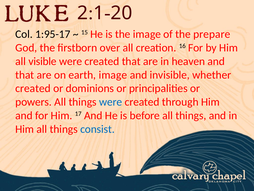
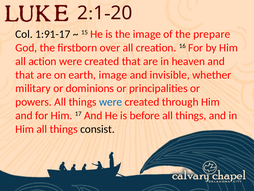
1:95-17: 1:95-17 -> 1:91-17
visible: visible -> action
created at (33, 88): created -> military
consist colour: blue -> black
